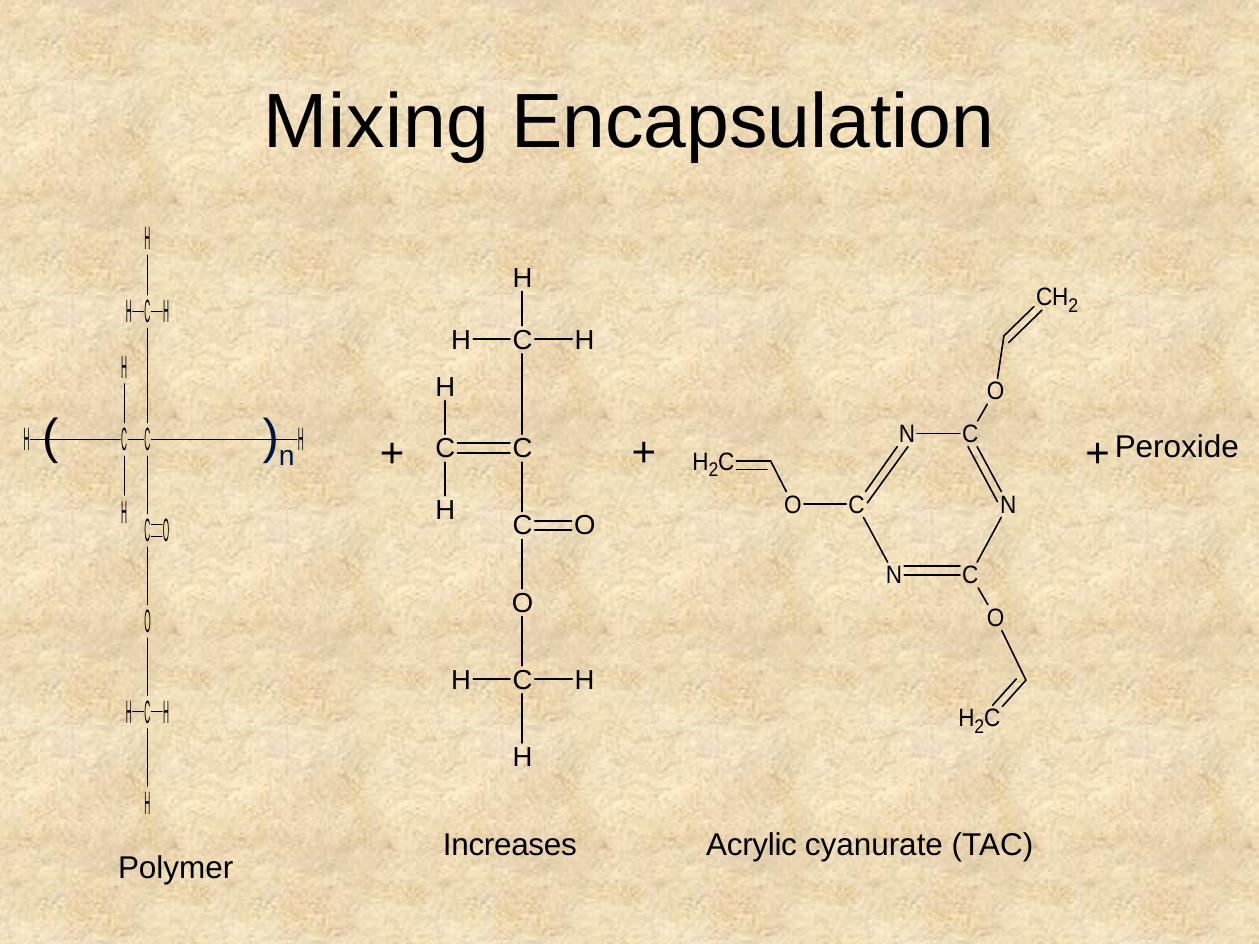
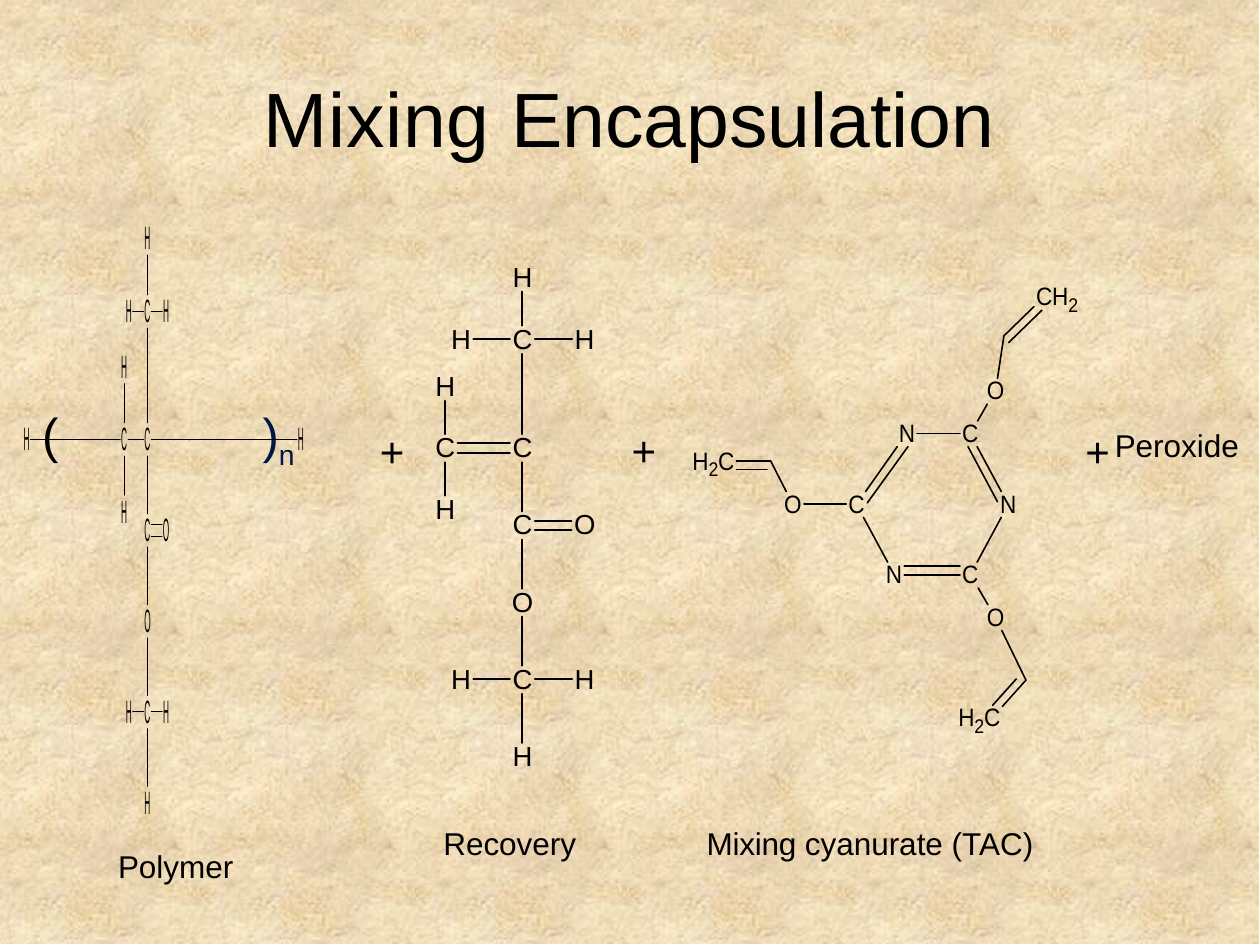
Increases: Increases -> Recovery
Acrylic at (752, 846): Acrylic -> Mixing
